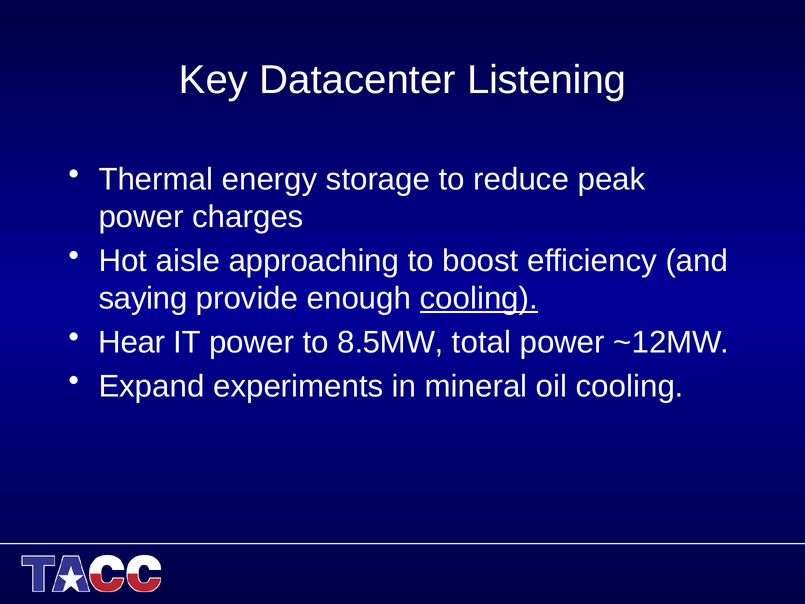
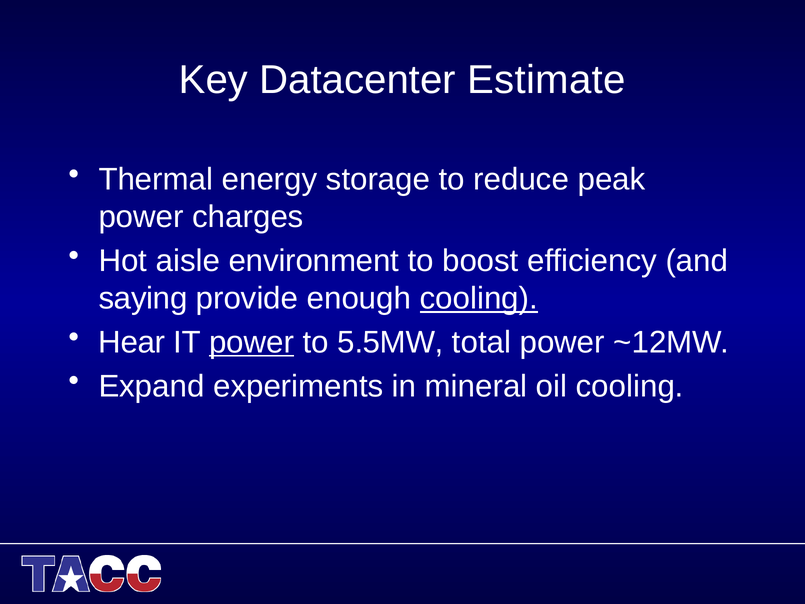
Listening: Listening -> Estimate
approaching: approaching -> environment
power at (252, 342) underline: none -> present
8.5MW: 8.5MW -> 5.5MW
